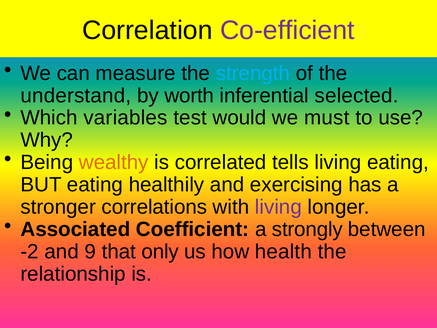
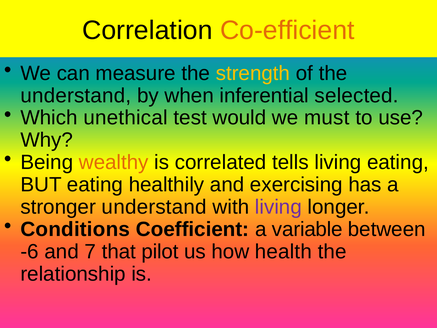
Co-efficient colour: purple -> orange
strength colour: light blue -> yellow
worth: worth -> when
variables: variables -> unethical
stronger correlations: correlations -> understand
Associated: Associated -> Conditions
strongly: strongly -> variable
-2: -2 -> -6
9: 9 -> 7
only: only -> pilot
